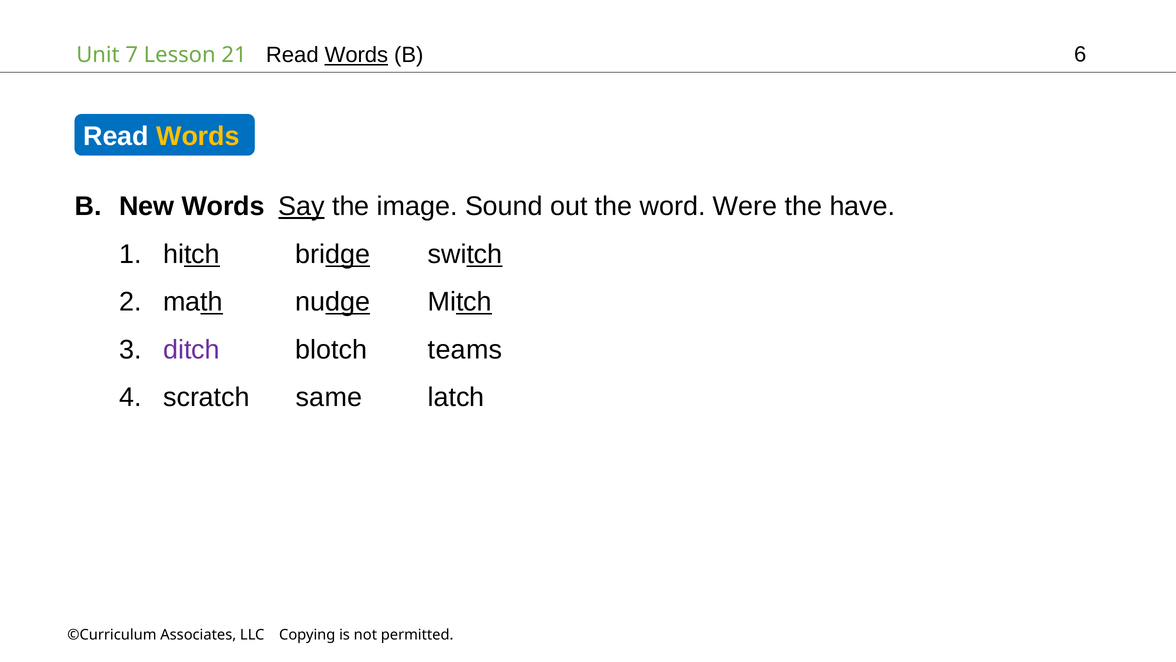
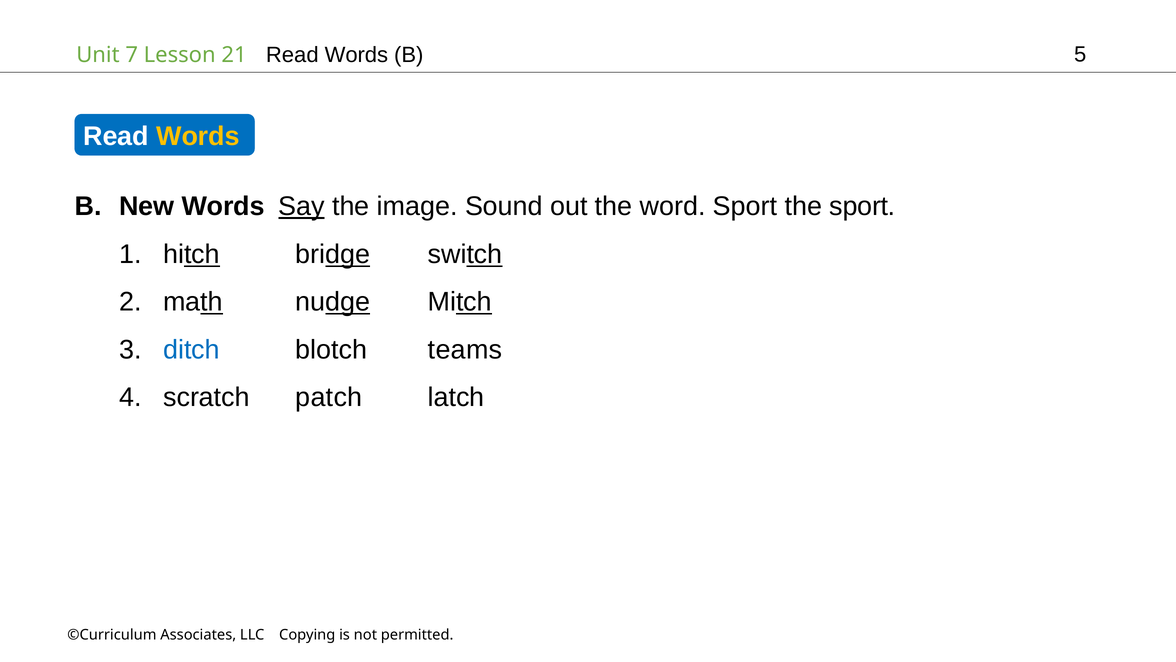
Words at (356, 55) underline: present -> none
6: 6 -> 5
word Were: Were -> Sport
the have: have -> sport
ditch colour: purple -> blue
same: same -> patch
